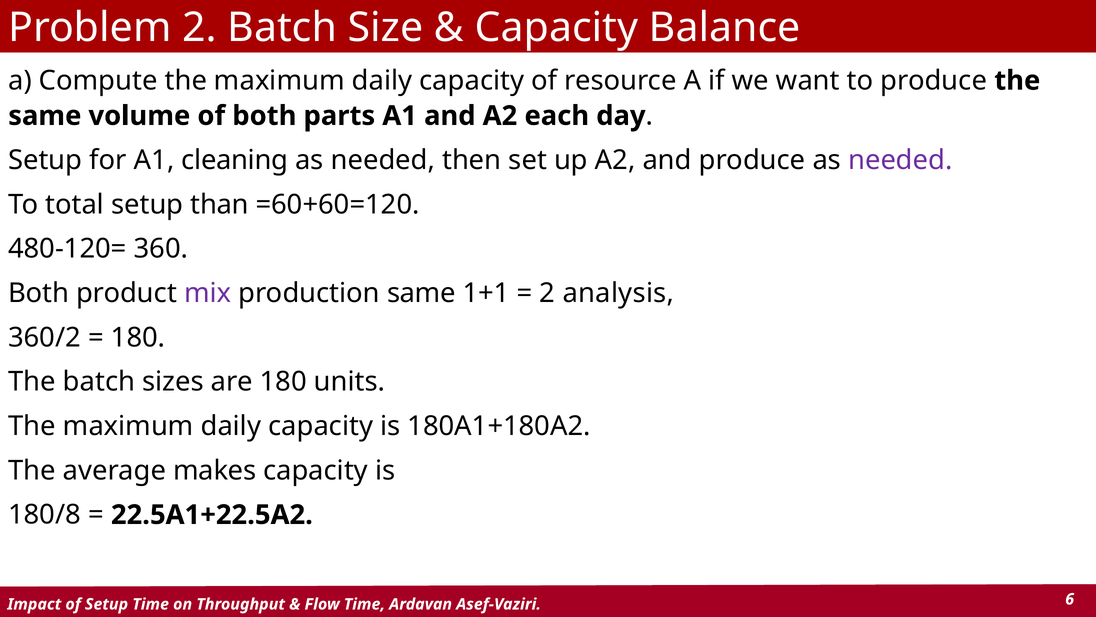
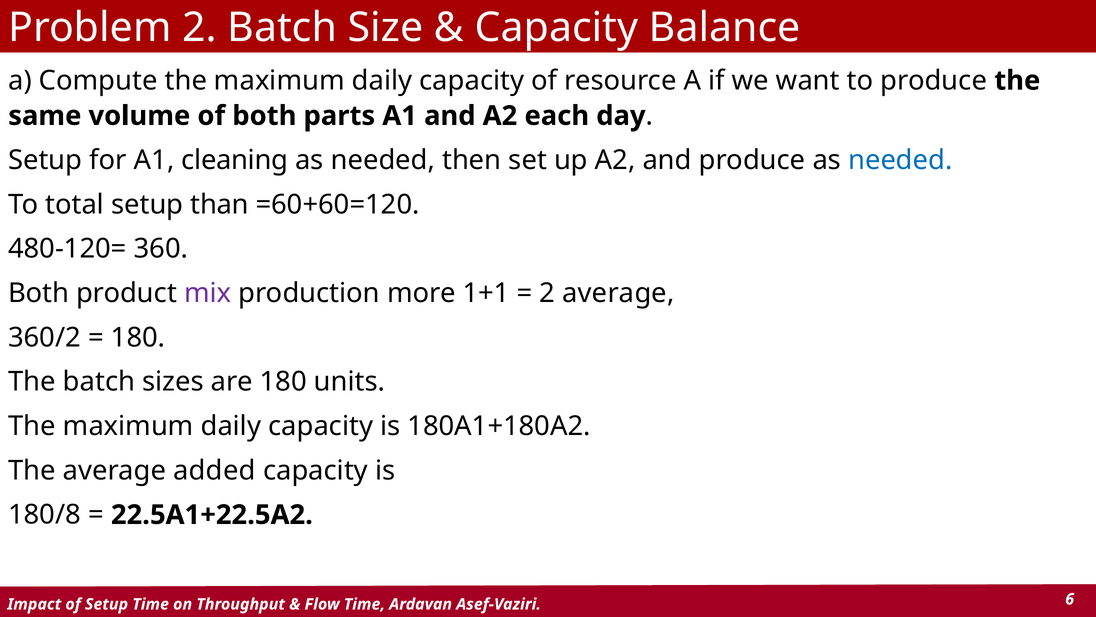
needed at (900, 160) colour: purple -> blue
production same: same -> more
2 analysis: analysis -> average
makes: makes -> added
